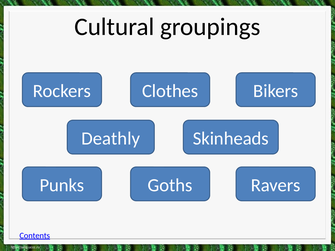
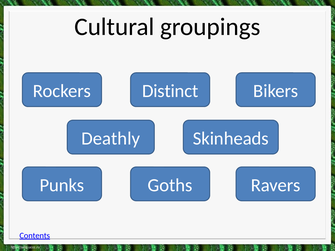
Clothes: Clothes -> Distinct
